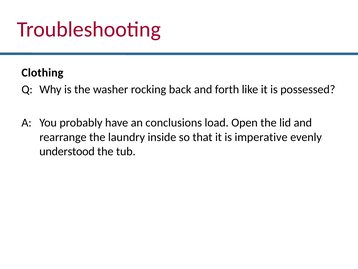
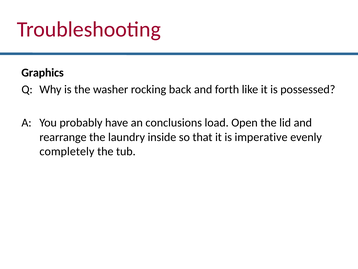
Clothing: Clothing -> Graphics
understood: understood -> completely
